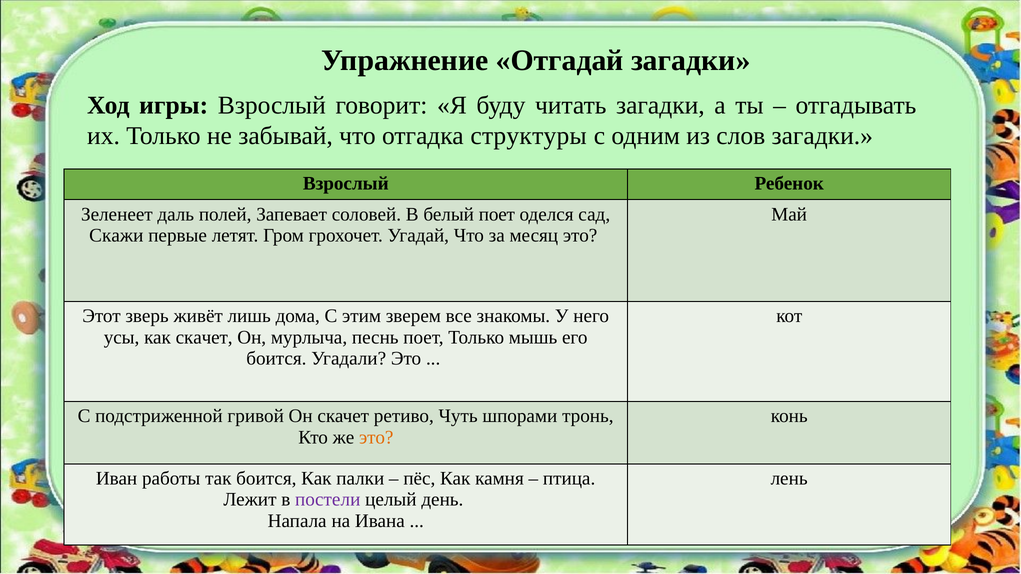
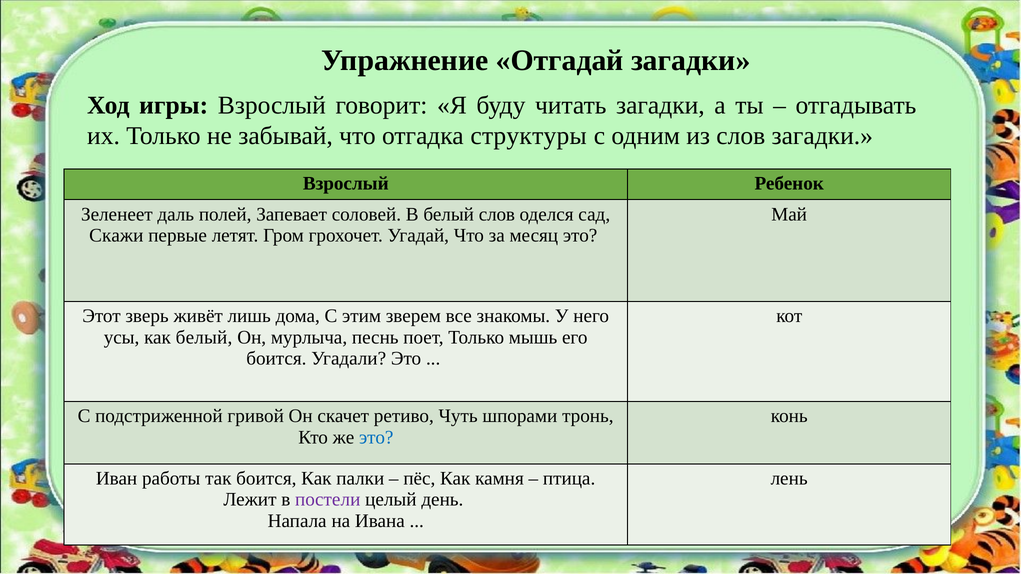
белый поет: поет -> слов
как скачет: скачет -> белый
это at (376, 437) colour: orange -> blue
